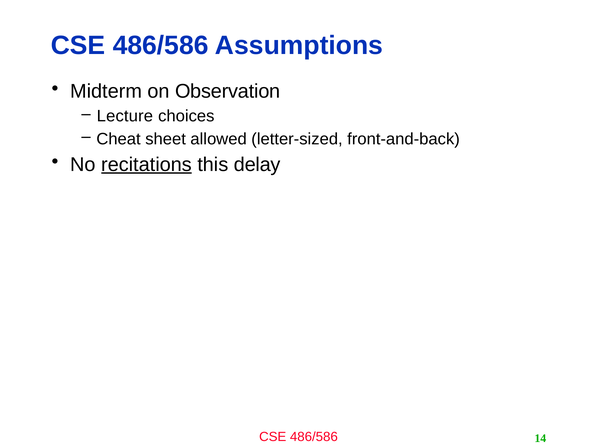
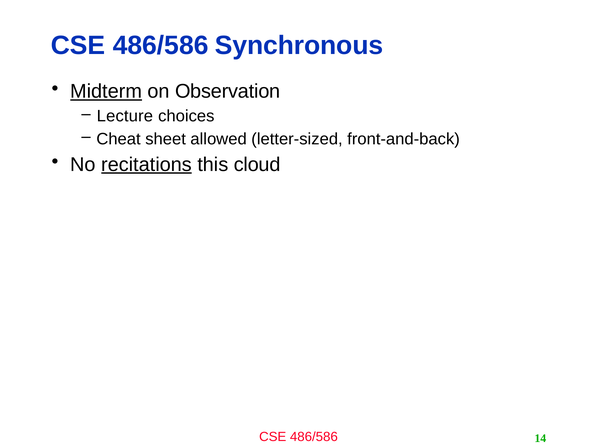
Assumptions: Assumptions -> Synchronous
Midterm underline: none -> present
delay: delay -> cloud
